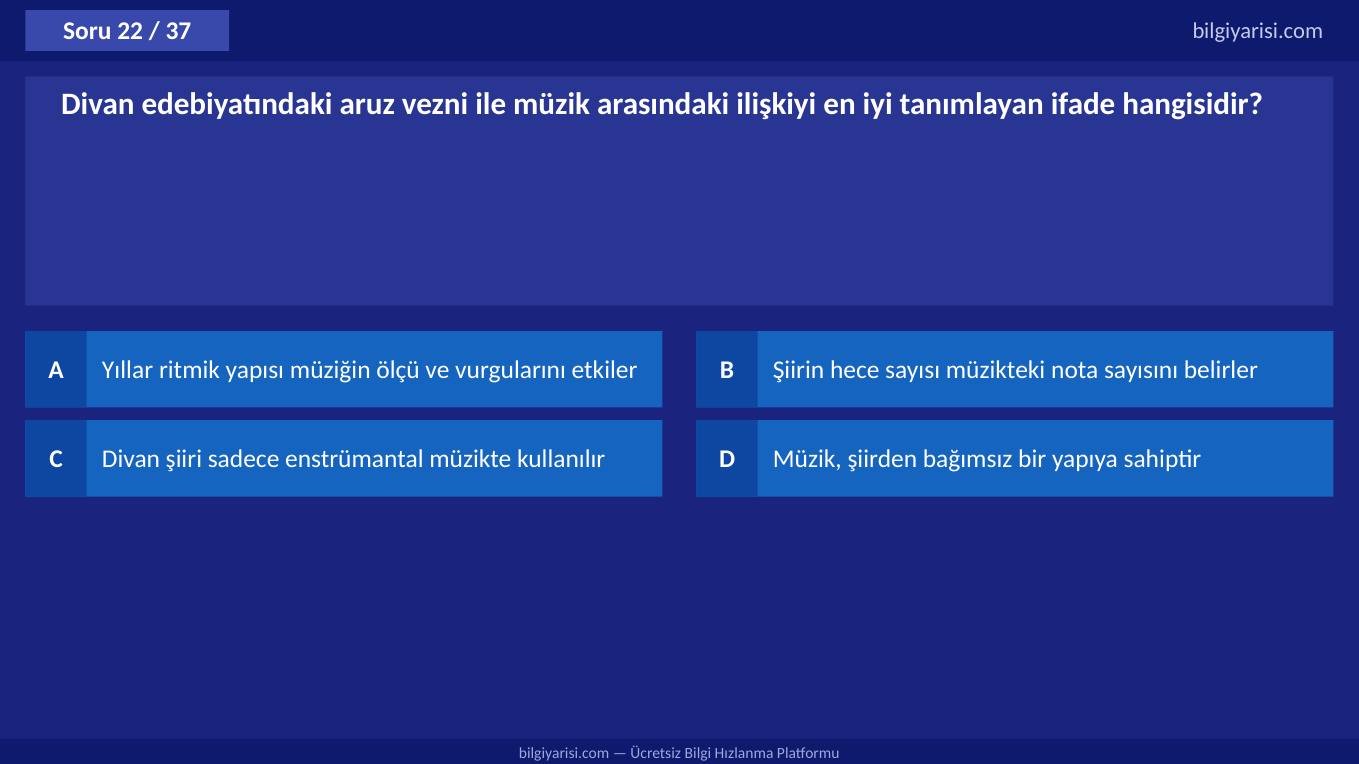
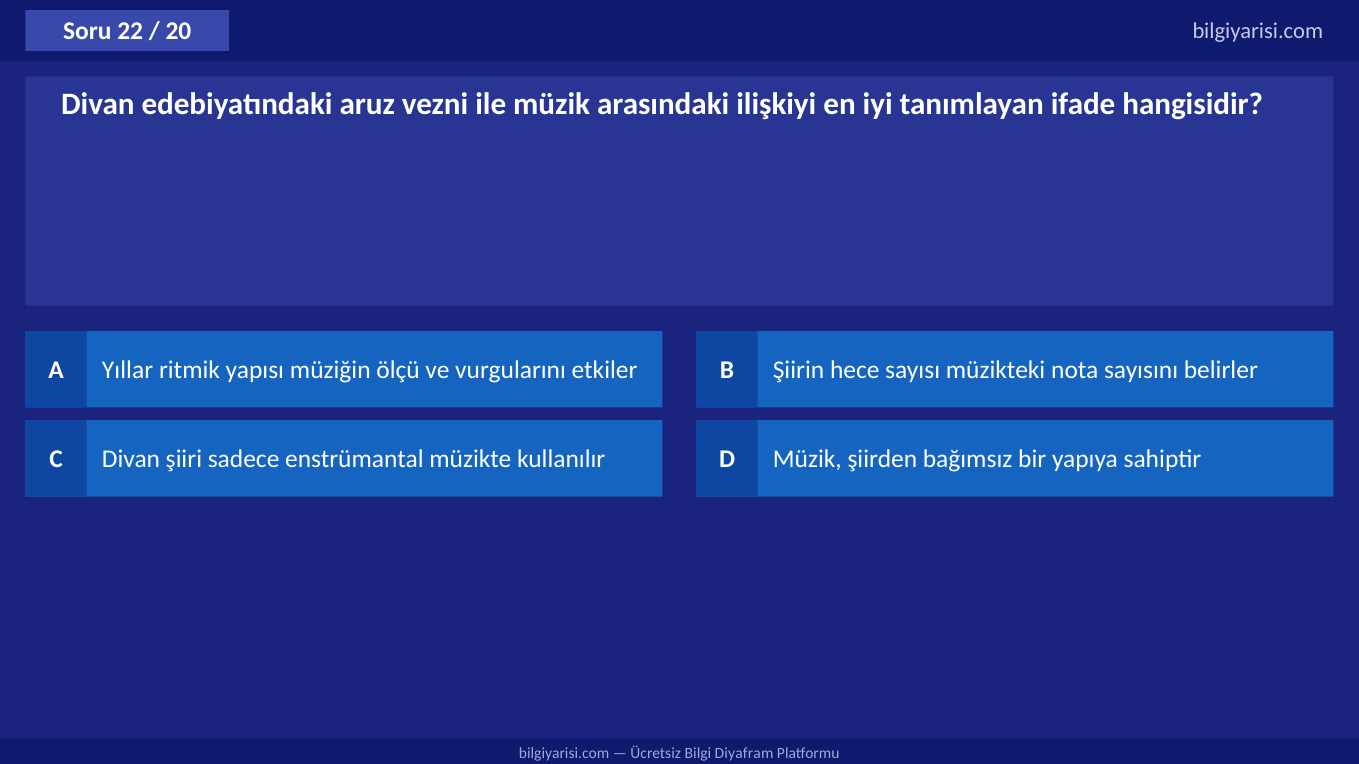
37: 37 -> 20
Hızlanma: Hızlanma -> Diyafram
